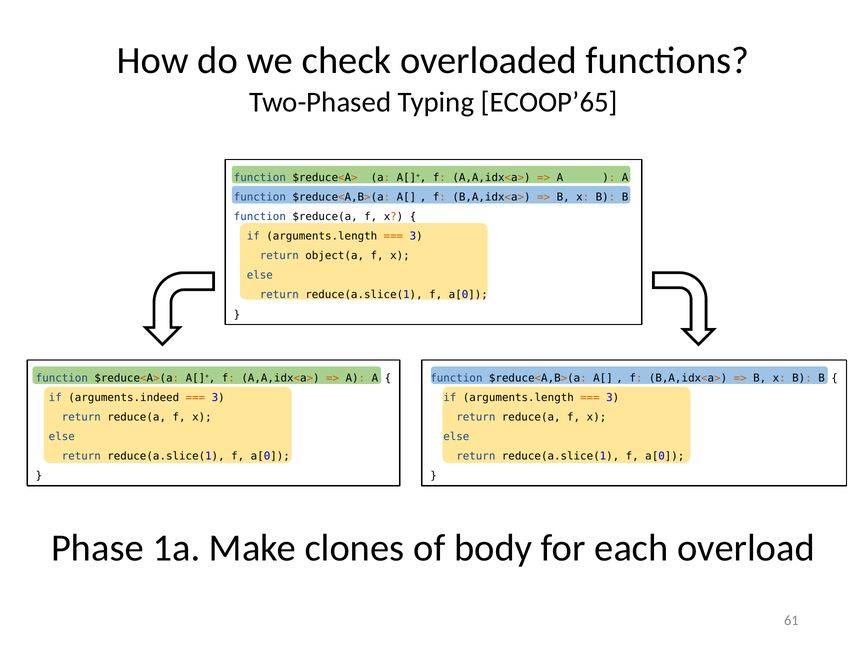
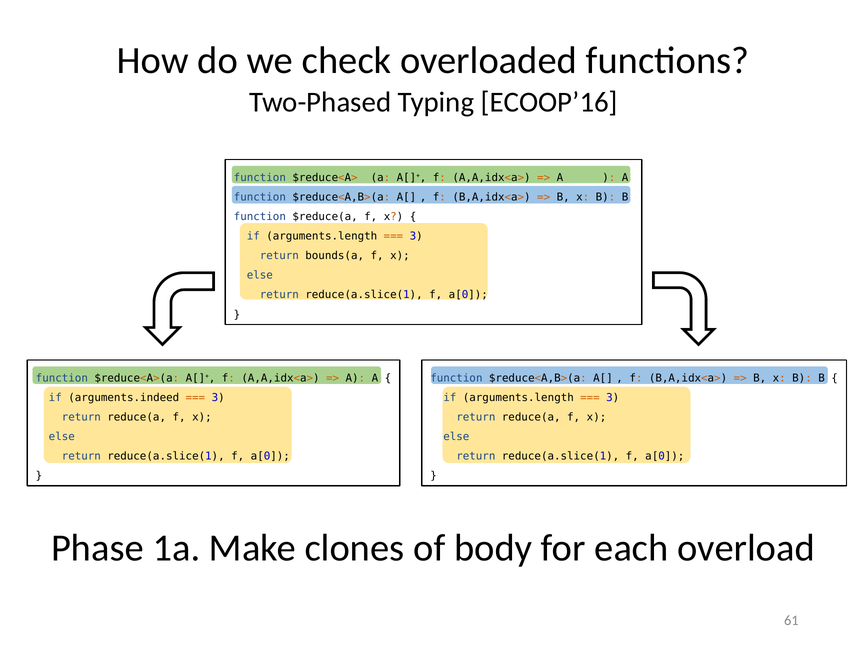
ECOOP’65: ECOOP’65 -> ECOOP’16
object(a: object(a -> bounds(a
